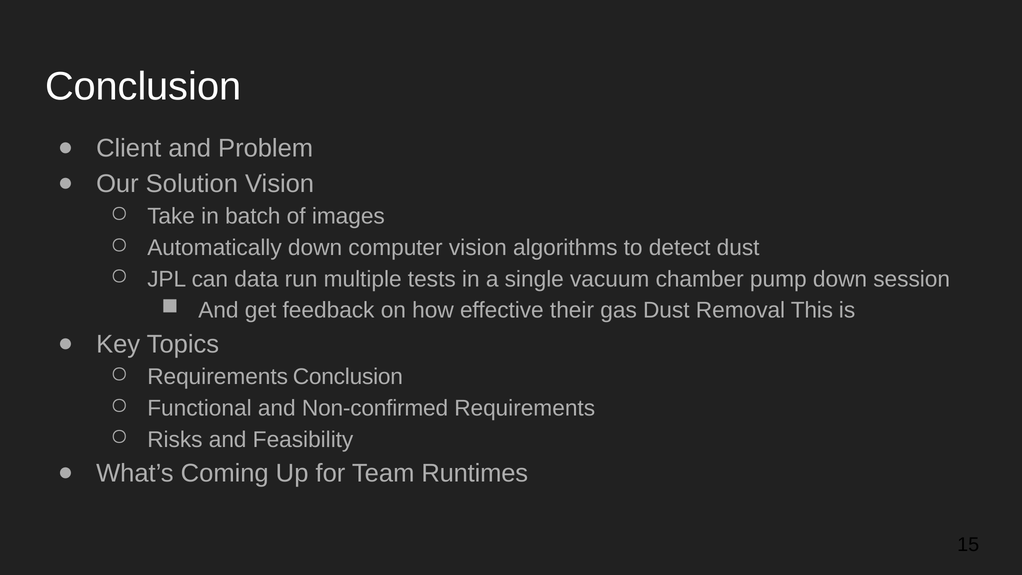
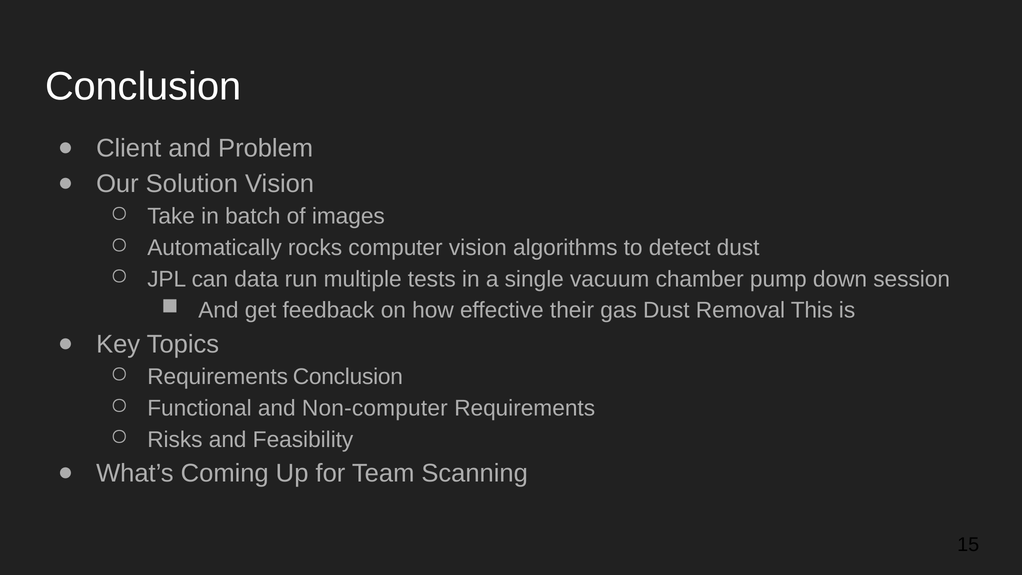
Automatically down: down -> rocks
Non-confirmed: Non-confirmed -> Non-computer
Runtimes: Runtimes -> Scanning
